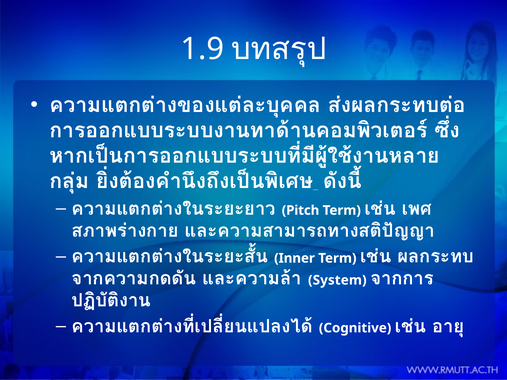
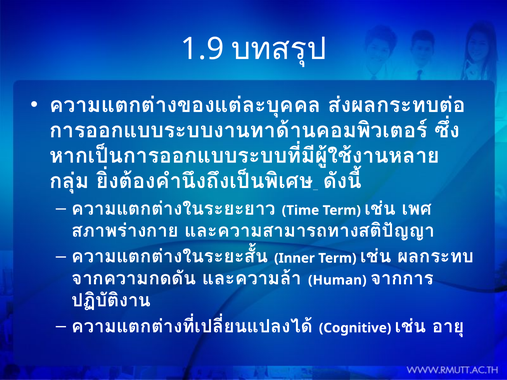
Pitch: Pitch -> Time
System: System -> Human
